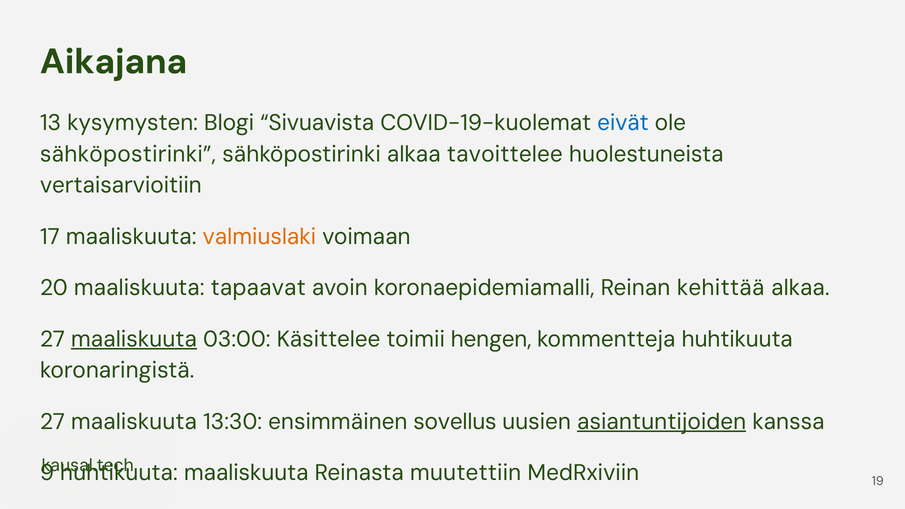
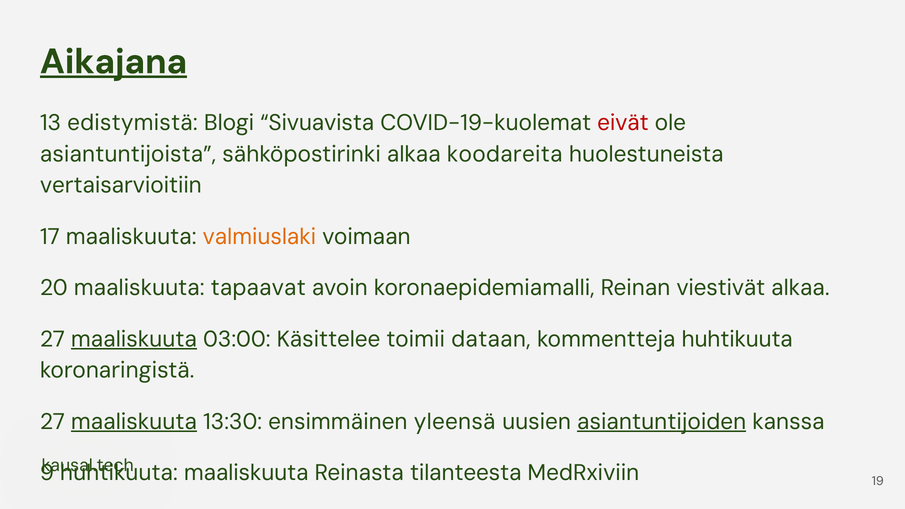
Aikajana underline: none -> present
kysymysten: kysymysten -> edistymistä
eivät colour: blue -> red
sähköpostirinki at (128, 154): sähköpostirinki -> asiantuntijoista
tavoittelee: tavoittelee -> koodareita
kehittää: kehittää -> viestivät
hengen: hengen -> dataan
maaliskuuta at (134, 422) underline: none -> present
sovellus: sovellus -> yleensä
muutettiin: muutettiin -> tilanteesta
